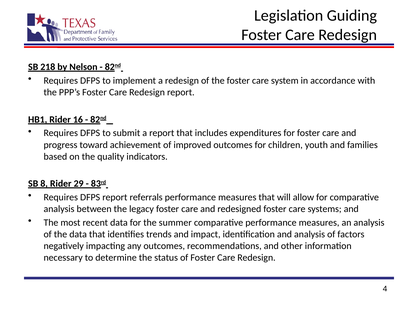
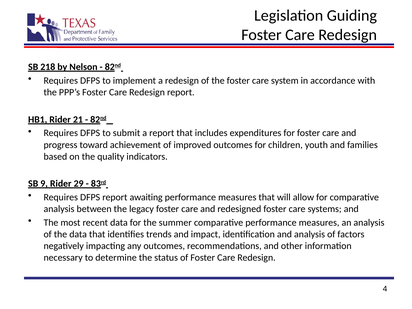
16: 16 -> 21
8: 8 -> 9
referrals: referrals -> awaiting
